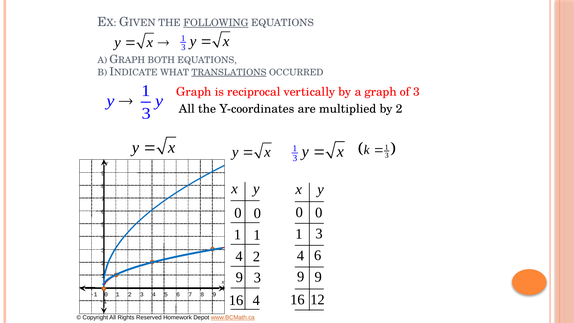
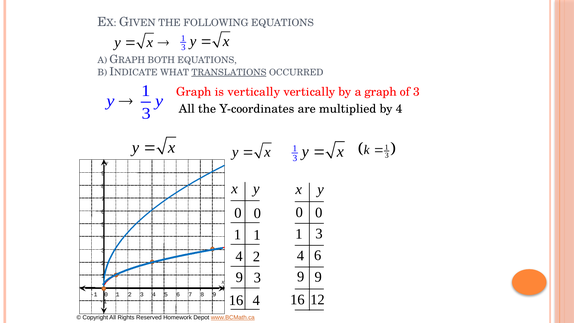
FOLLOWING underline: present -> none
is reciprocal: reciprocal -> vertically
by 2: 2 -> 4
